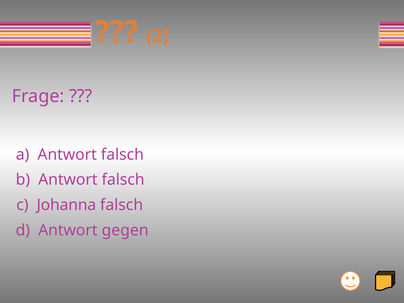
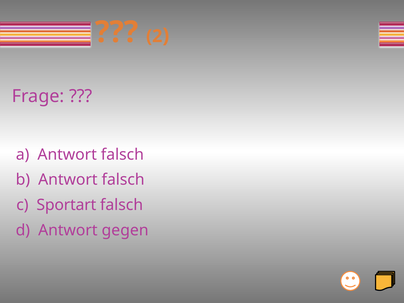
Johanna: Johanna -> Sportart
